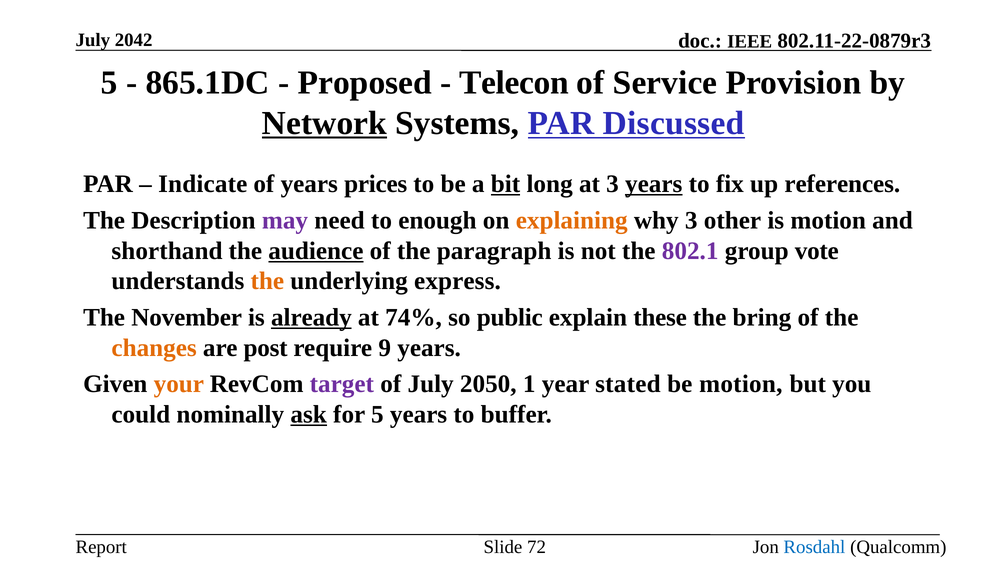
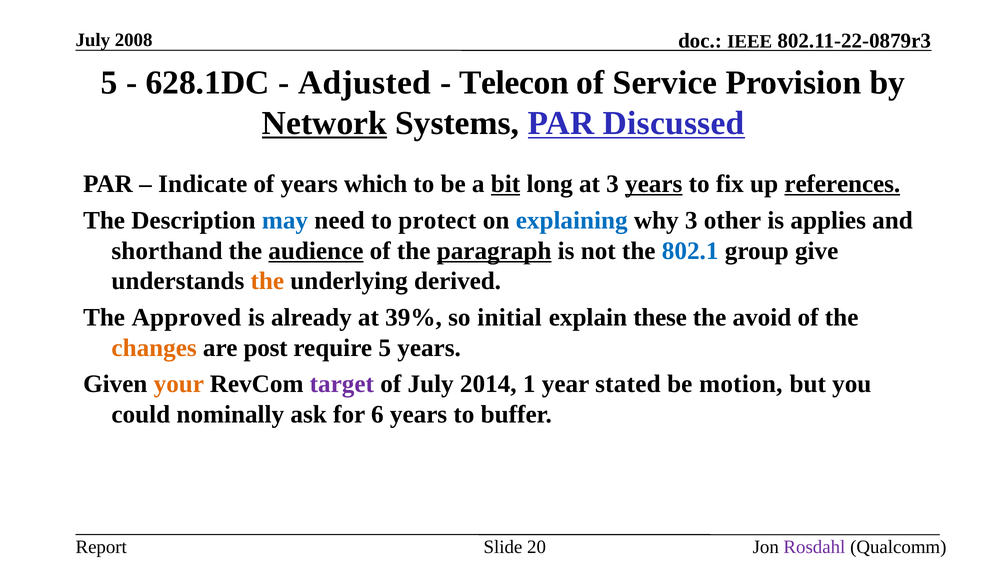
2042: 2042 -> 2008
865.1DC: 865.1DC -> 628.1DC
Proposed: Proposed -> Adjusted
prices: prices -> which
references underline: none -> present
may colour: purple -> blue
enough: enough -> protect
explaining colour: orange -> blue
is motion: motion -> applies
paragraph underline: none -> present
802.1 colour: purple -> blue
vote: vote -> give
express: express -> derived
November: November -> Approved
already underline: present -> none
74%: 74% -> 39%
public: public -> initial
bring: bring -> avoid
require 9: 9 -> 5
2050: 2050 -> 2014
ask underline: present -> none
for 5: 5 -> 6
72: 72 -> 20
Rosdahl colour: blue -> purple
